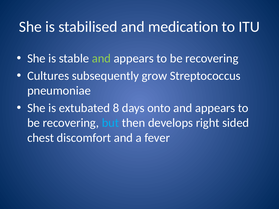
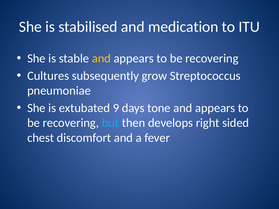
and at (101, 59) colour: light green -> yellow
8: 8 -> 9
onto: onto -> tone
